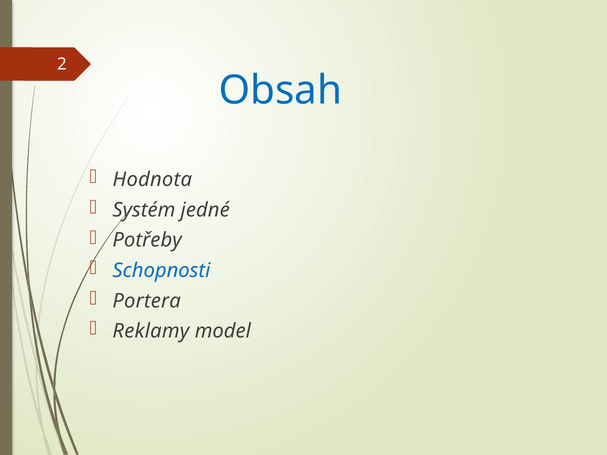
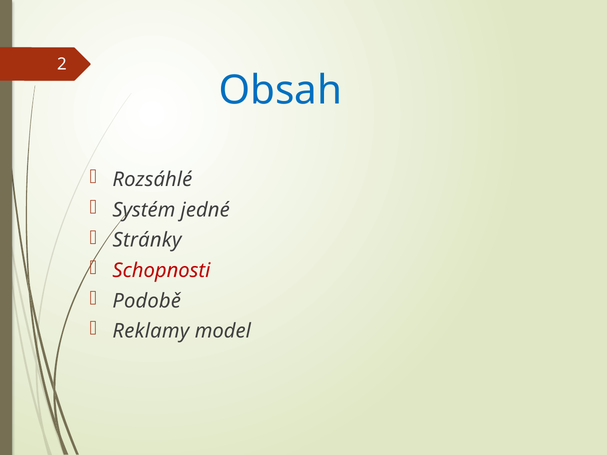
Hodnota: Hodnota -> Rozsáhlé
Potřeby: Potřeby -> Stránky
Schopnosti colour: blue -> red
Portera: Portera -> Podobě
